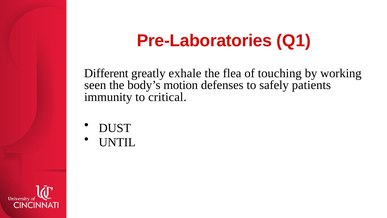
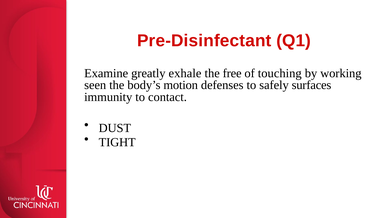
Pre-Laboratories: Pre-Laboratories -> Pre-Disinfectant
Different: Different -> Examine
flea: flea -> free
patients: patients -> surfaces
critical: critical -> contact
UNTIL: UNTIL -> TIGHT
